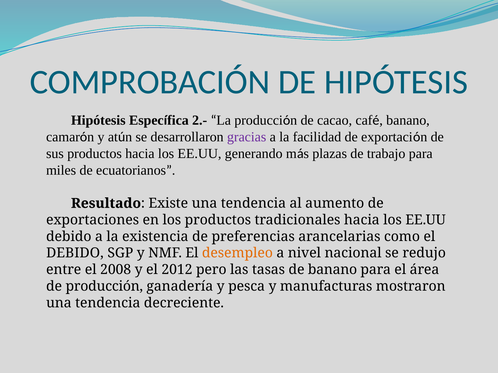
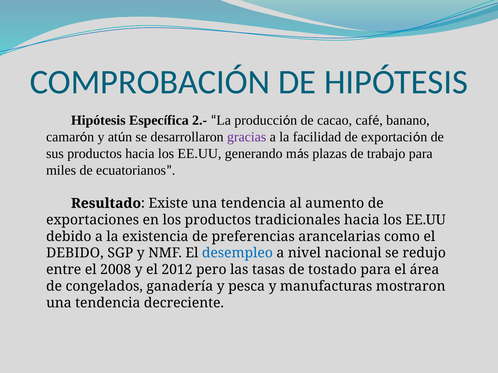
desempleo colour: orange -> blue
de banano: banano -> tostado
de producción: producción -> congelados
